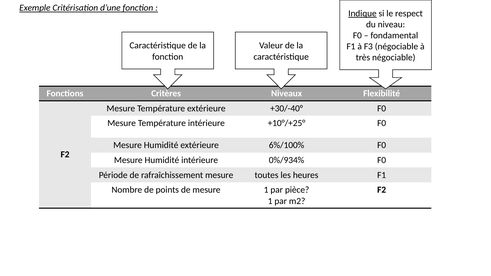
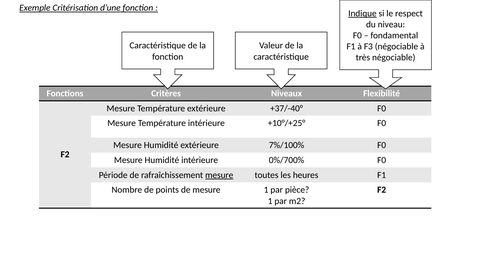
+30/-40°: +30/-40° -> +37/-40°
6%/100%: 6%/100% -> 7%/100%
0%/934%: 0%/934% -> 0%/700%
mesure at (219, 175) underline: none -> present
